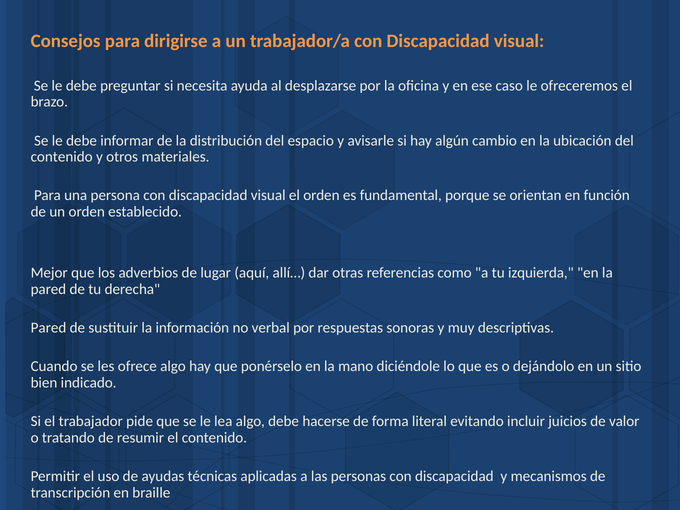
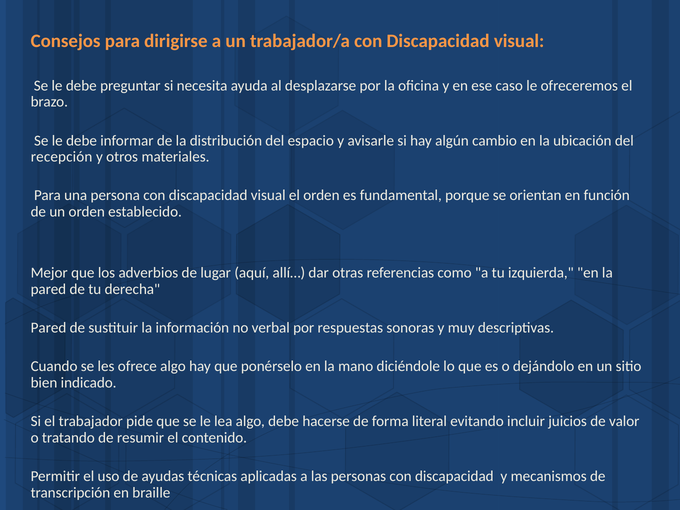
contenido at (62, 157): contenido -> recepción
